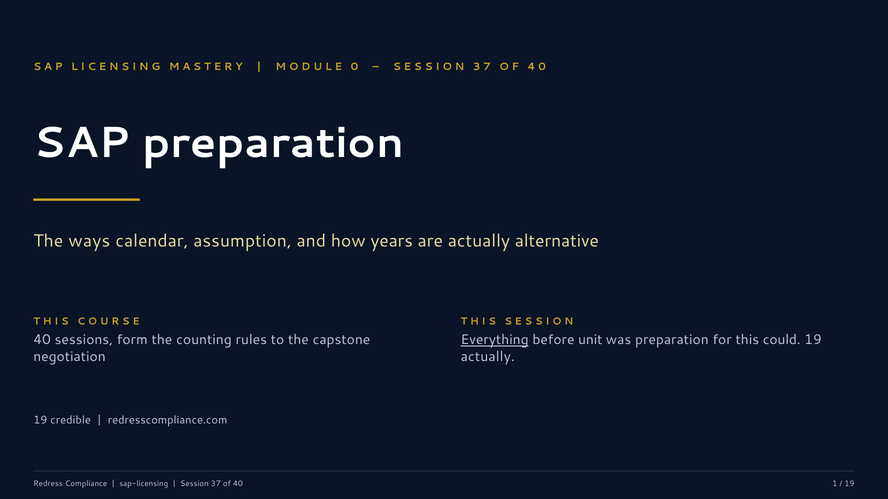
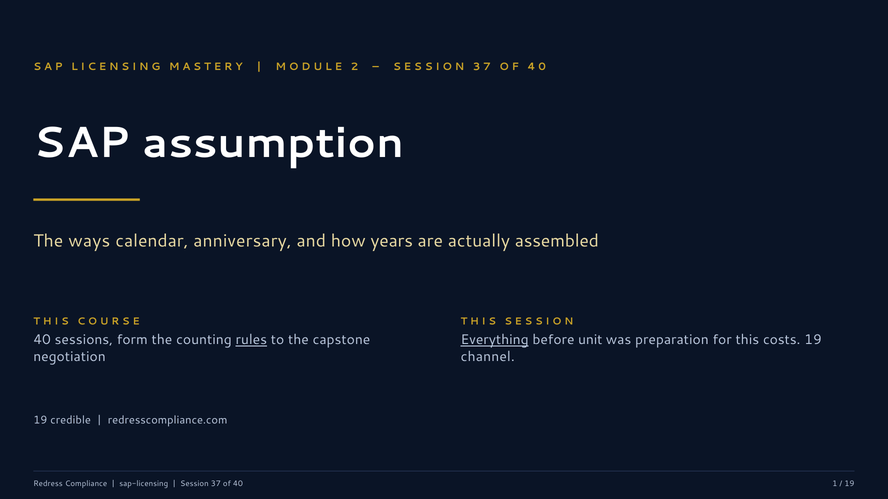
0 at (354, 67): 0 -> 2
SAP preparation: preparation -> assumption
assumption: assumption -> anniversary
alternative: alternative -> assembled
rules underline: none -> present
could: could -> costs
actually at (488, 357): actually -> channel
